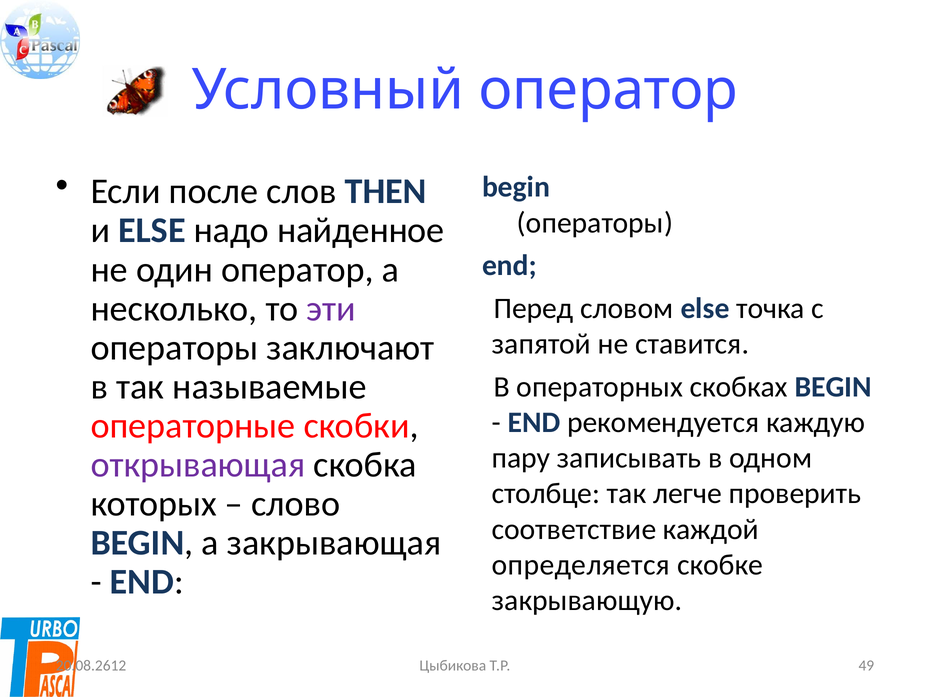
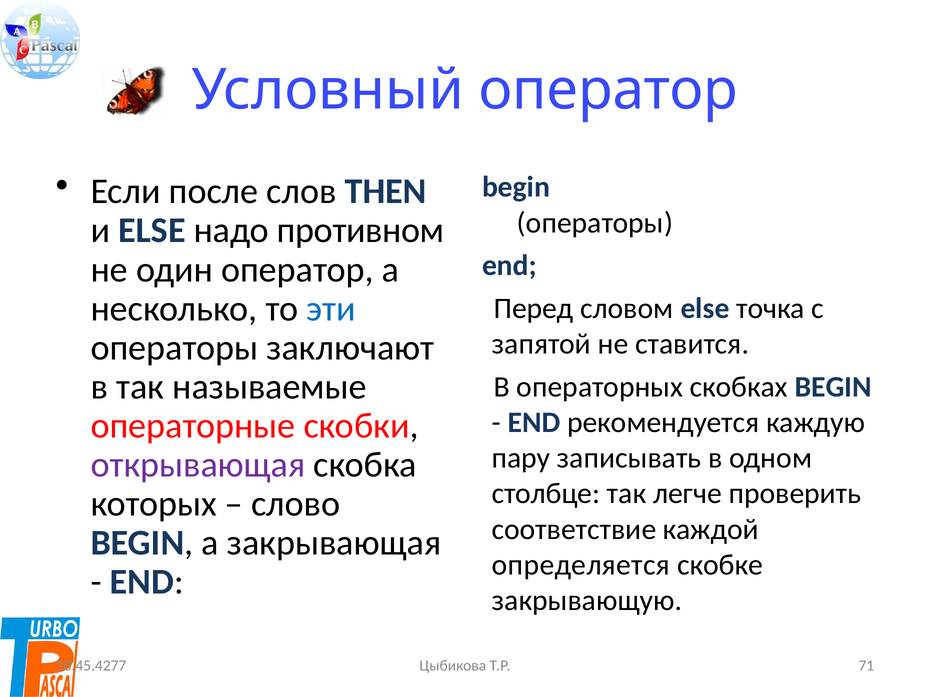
найденное: найденное -> противном
эти colour: purple -> blue
49: 49 -> 71
20.08.2612: 20.08.2612 -> 10.45.4277
